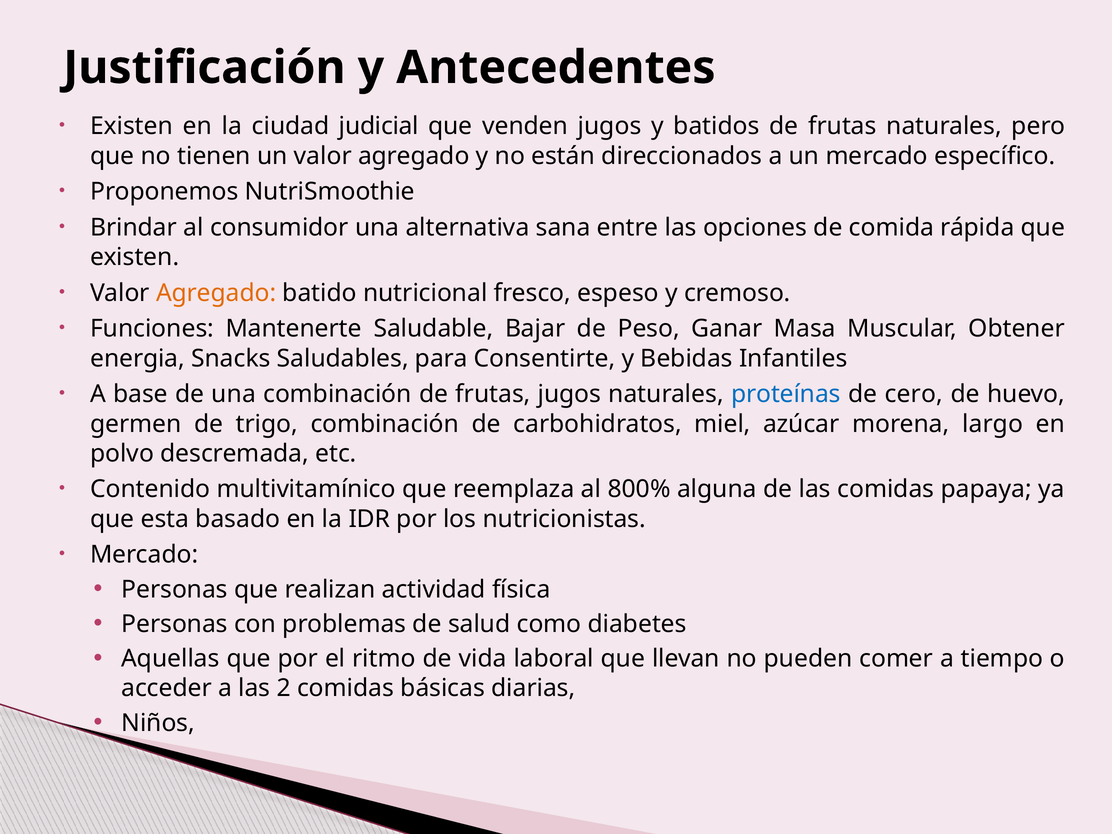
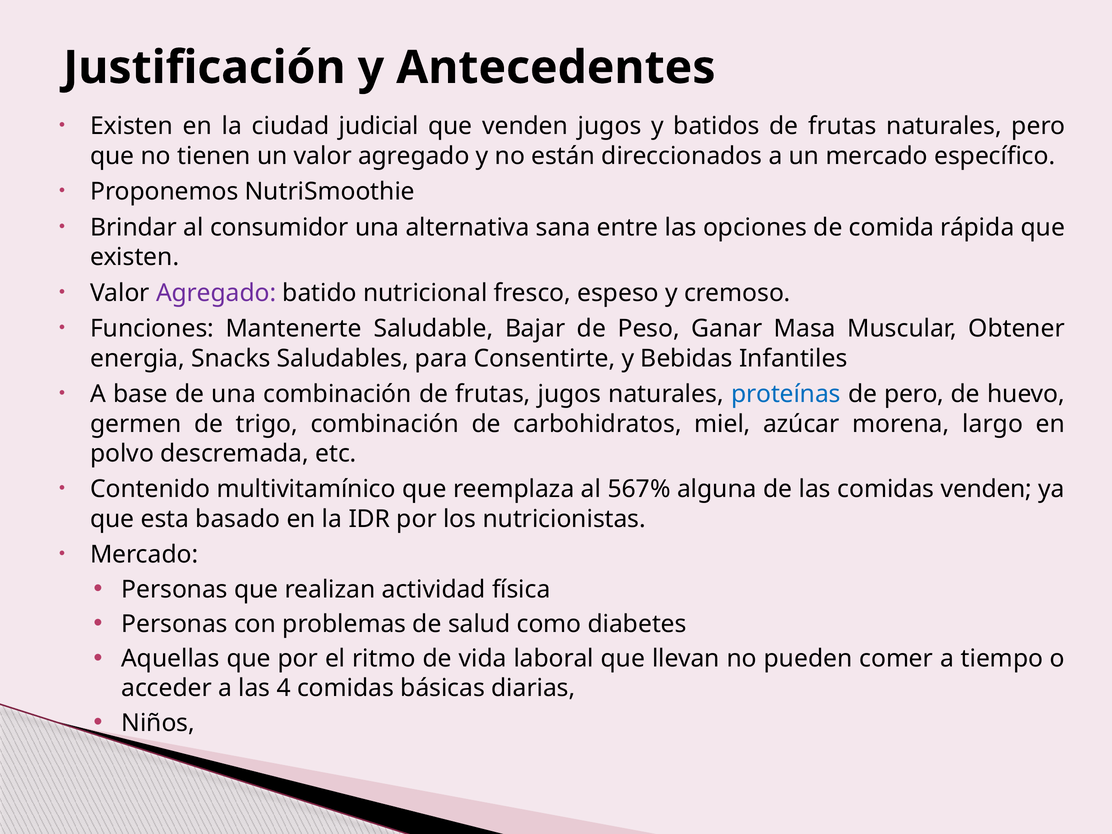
Agregado at (216, 293) colour: orange -> purple
de cero: cero -> pero
800%: 800% -> 567%
comidas papaya: papaya -> venden
2: 2 -> 4
